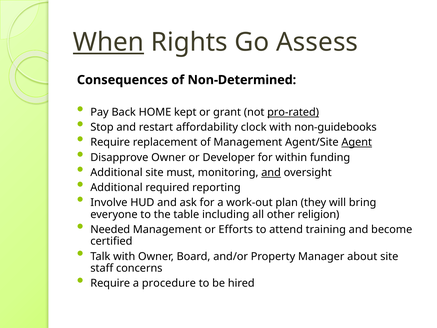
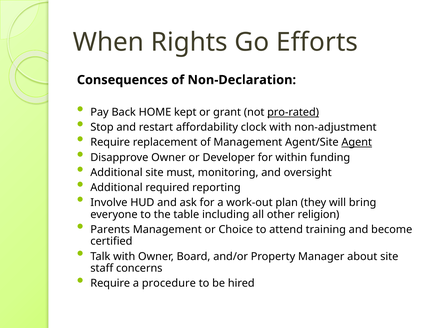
When underline: present -> none
Assess: Assess -> Efforts
Non-Determined: Non-Determined -> Non-Declaration
non-guidebooks: non-guidebooks -> non-adjustment
and at (271, 172) underline: present -> none
Needed: Needed -> Parents
Efforts: Efforts -> Choice
